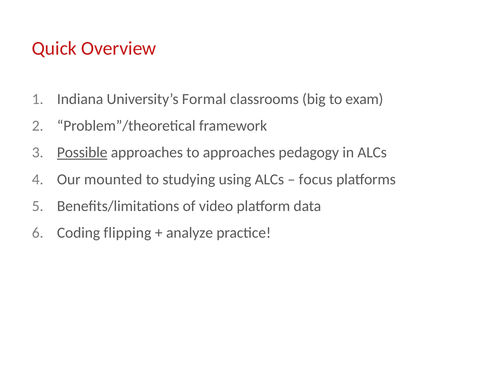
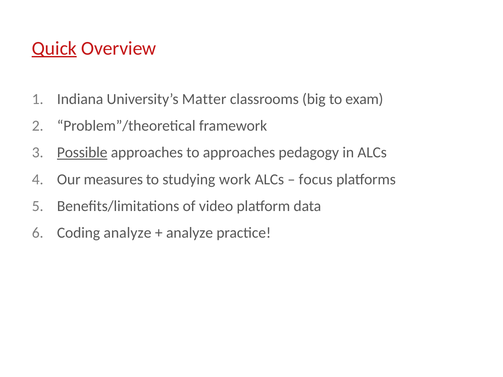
Quick underline: none -> present
Formal: Formal -> Matter
mounted: mounted -> measures
using: using -> work
Coding flipping: flipping -> analyze
